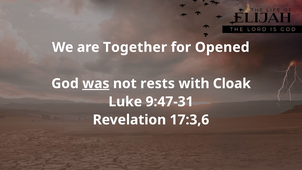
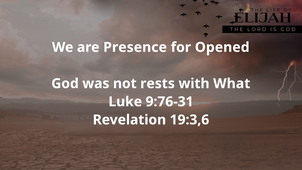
Together: Together -> Presence
was underline: present -> none
Cloak: Cloak -> What
9:47-31: 9:47-31 -> 9:76-31
17:3,6: 17:3,6 -> 19:3,6
